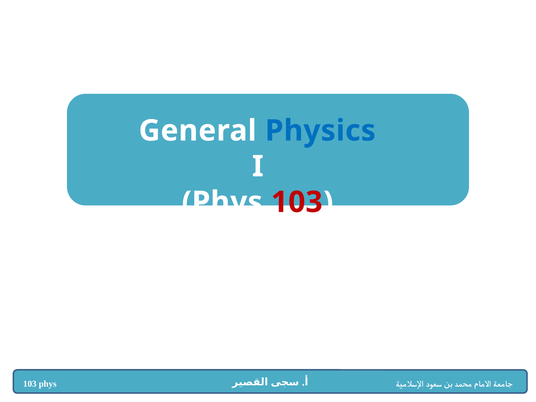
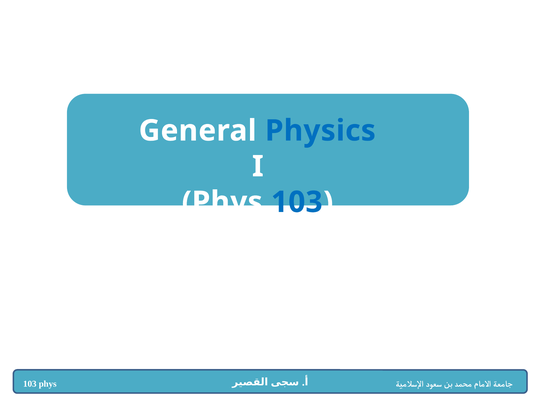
103 at (297, 202) colour: red -> blue
